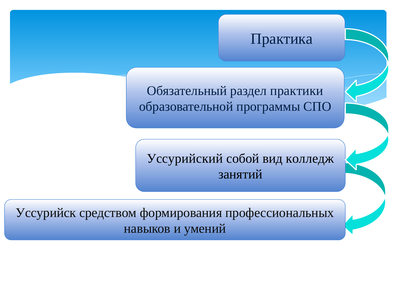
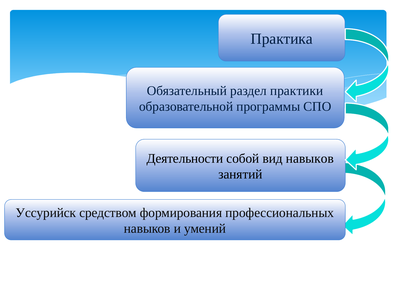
Уссурийский: Уссурийский -> Деятельности
вид колледж: колледж -> навыков
